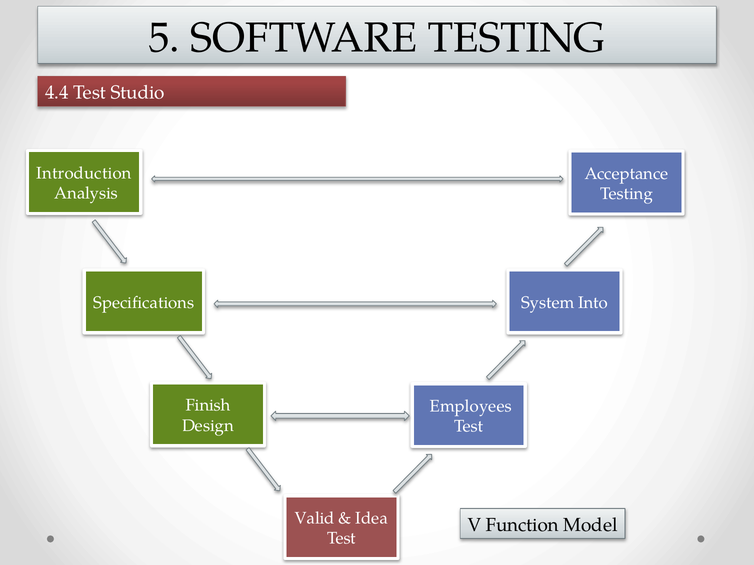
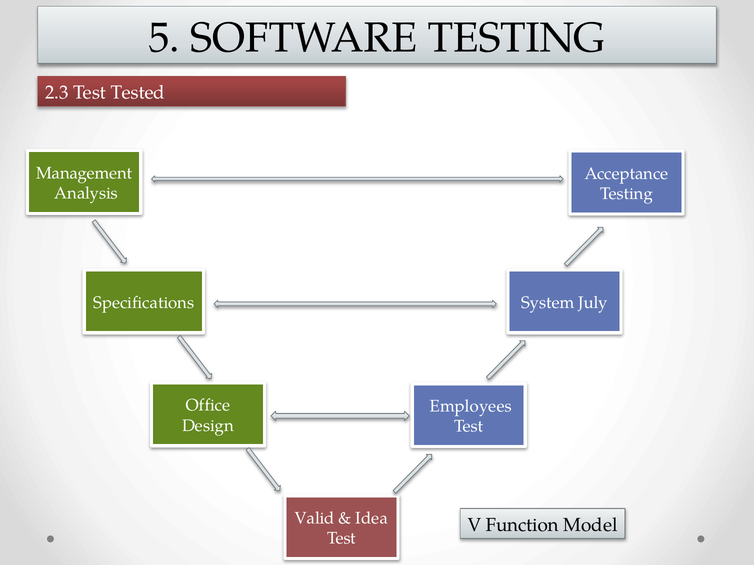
4.4: 4.4 -> 2.3
Studio: Studio -> Tested
Introduction: Introduction -> Management
Into: Into -> July
Finish: Finish -> Office
